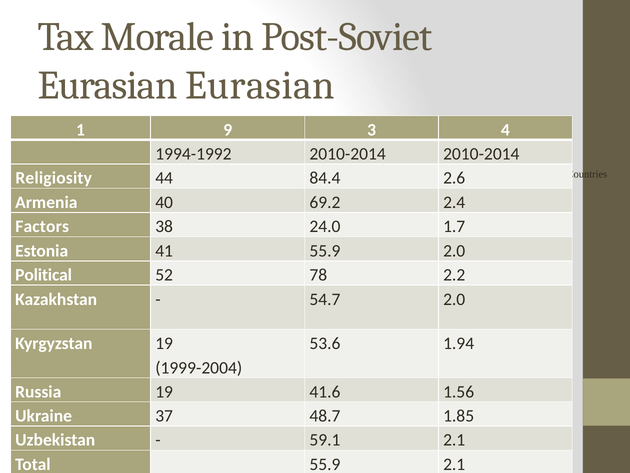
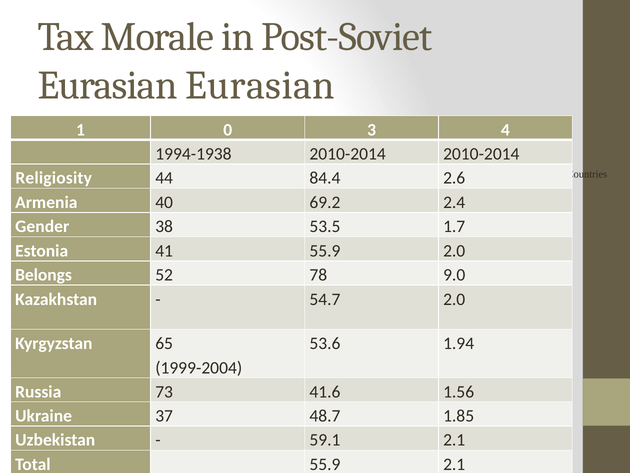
9: 9 -> 0
1994-1992: 1994-1992 -> 1994-1938
Factors: Factors -> Gender
24.0: 24.0 -> 53.5
Political: Political -> Belongs
2.2: 2.2 -> 9.0
Kyrgyzstan 19: 19 -> 65
Russia 19: 19 -> 73
